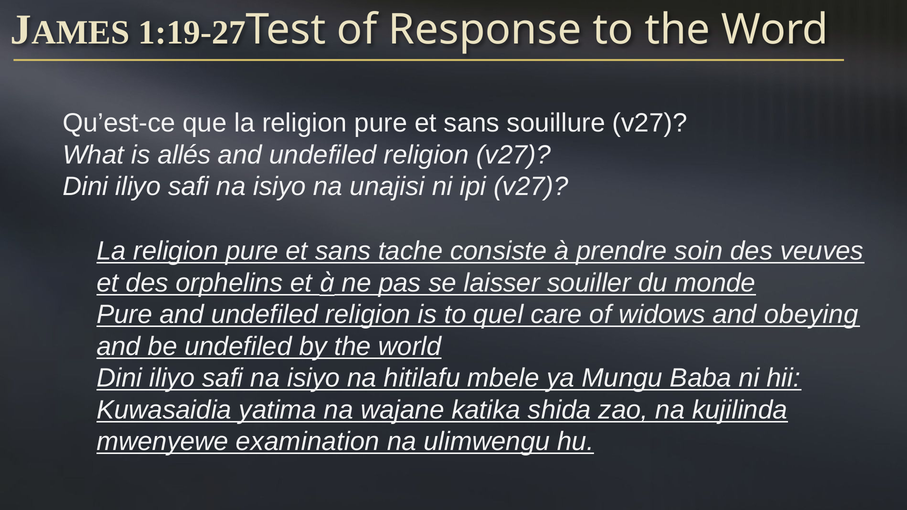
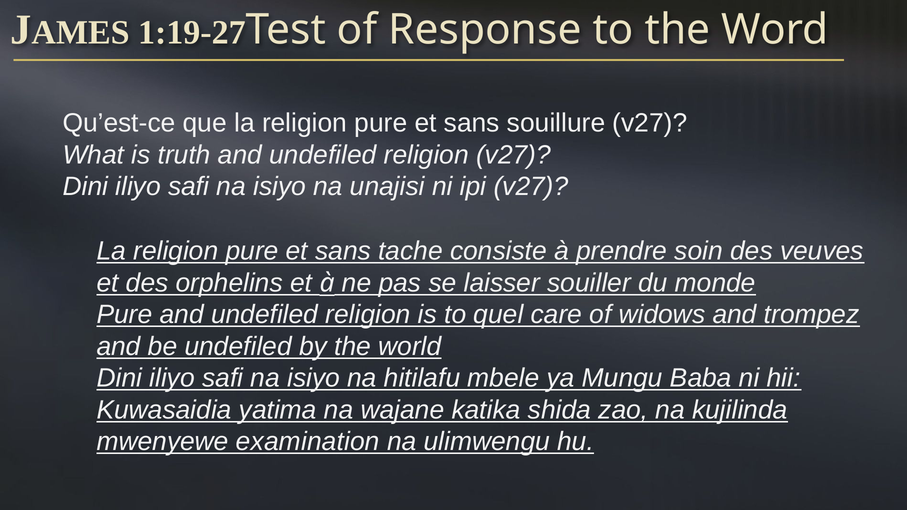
allés: allés -> truth
obeying: obeying -> trompez
